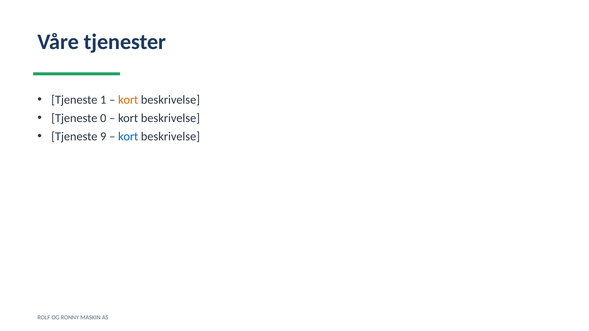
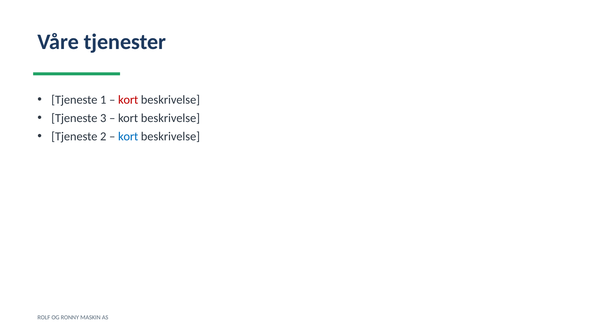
kort at (128, 100) colour: orange -> red
0: 0 -> 3
9: 9 -> 2
